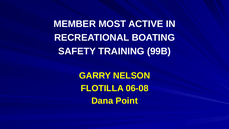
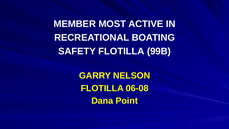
SAFETY TRAINING: TRAINING -> FLOTILLA
